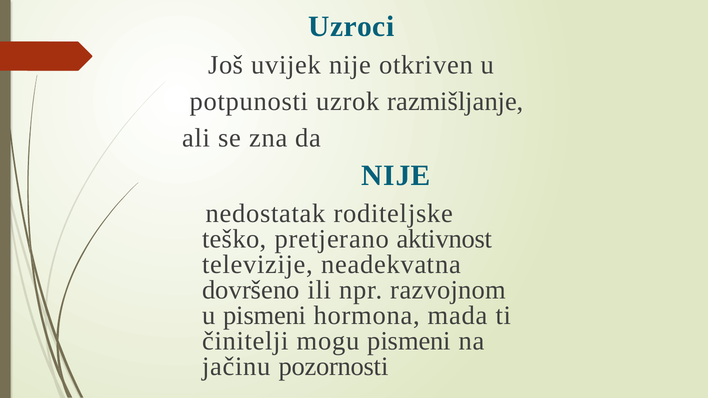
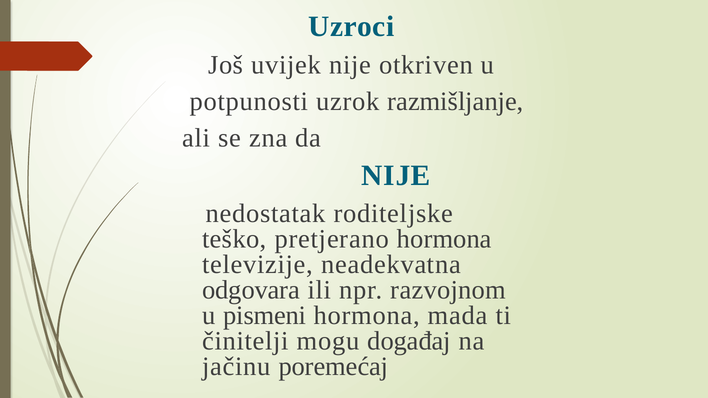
pretjerano aktivnost: aktivnost -> hormona
dovršeno: dovršeno -> odgovara
mogu pismeni: pismeni -> događaj
pozornosti: pozornosti -> poremećaj
